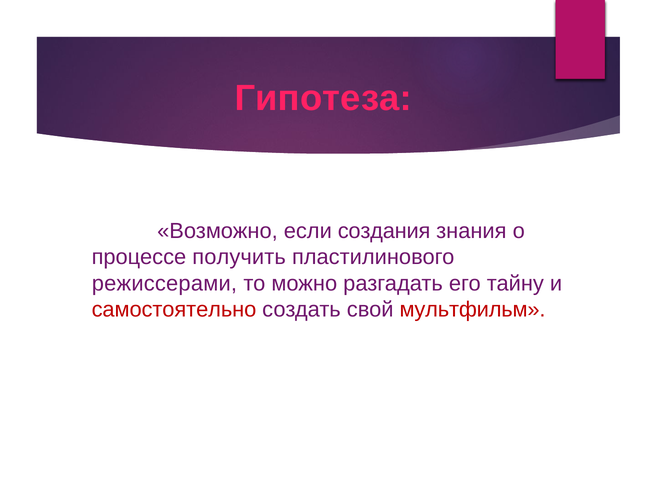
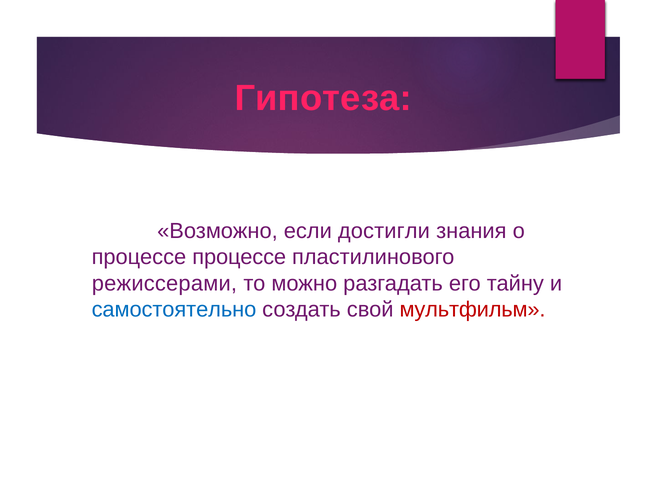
создания: создания -> достигли
процессе получить: получить -> процессе
самостоятельно colour: red -> blue
